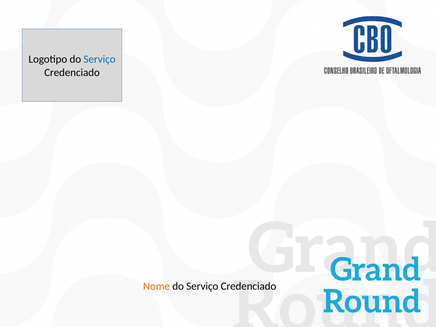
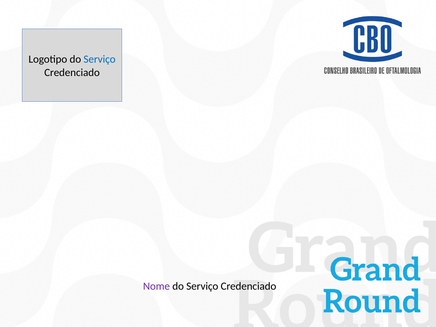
Nome colour: orange -> purple
